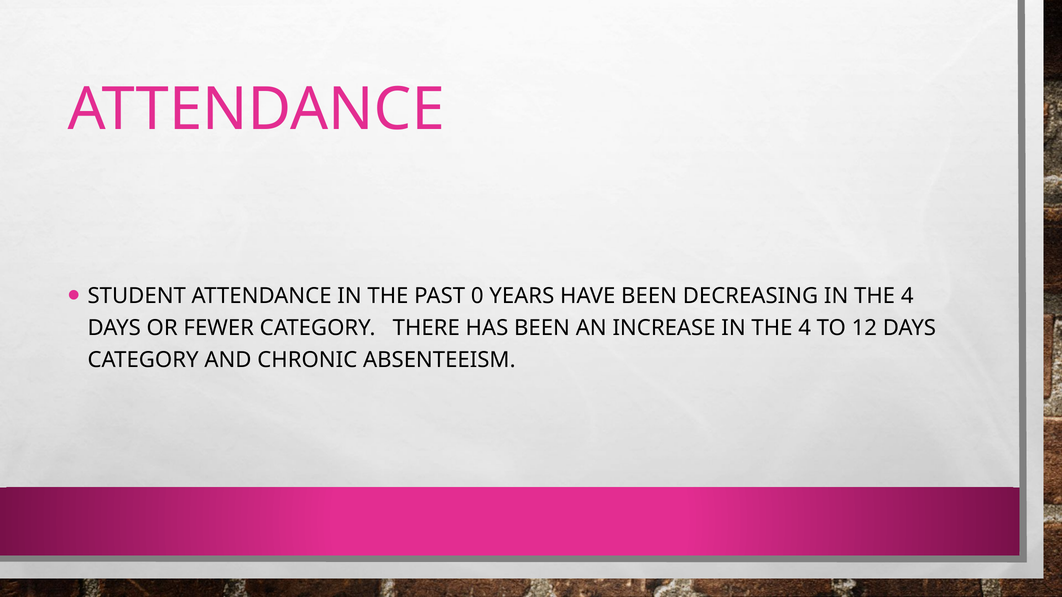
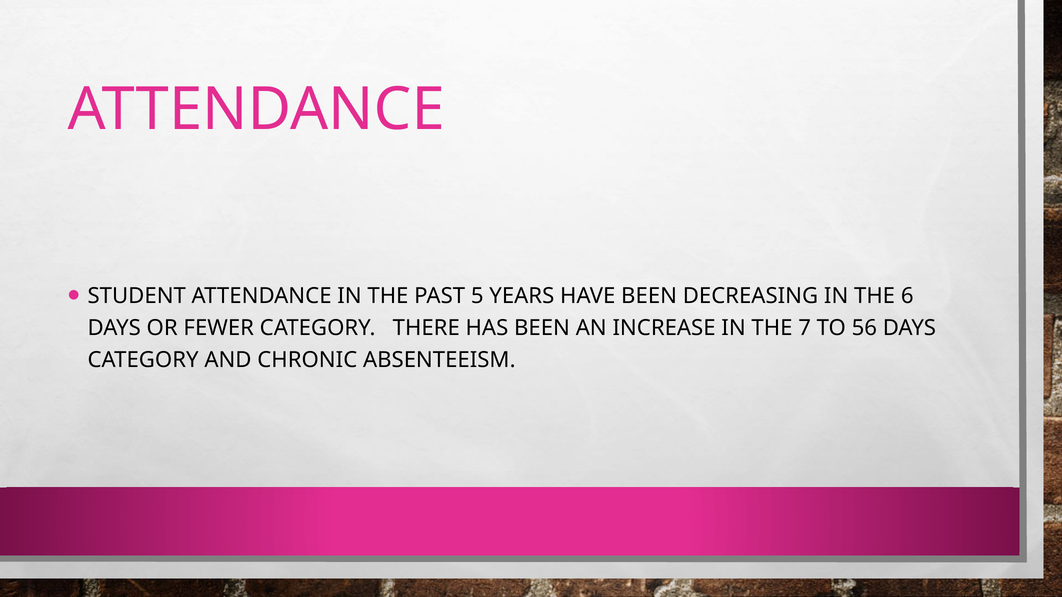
0: 0 -> 5
DECREASING IN THE 4: 4 -> 6
INCREASE IN THE 4: 4 -> 7
12: 12 -> 56
